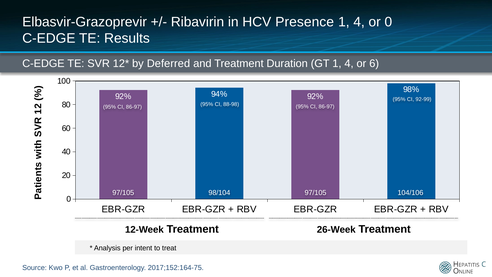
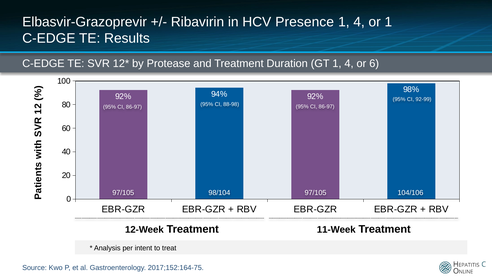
or 0: 0 -> 1
Deferred: Deferred -> Protease
26-Week: 26-Week -> 11-Week
